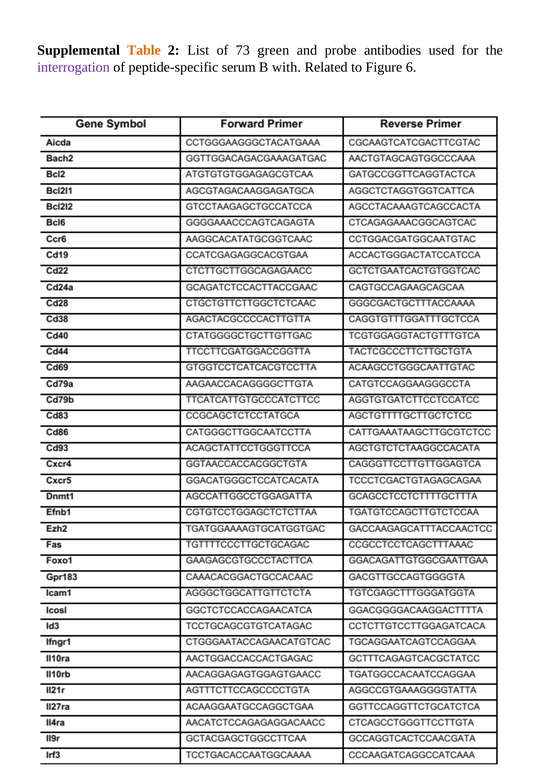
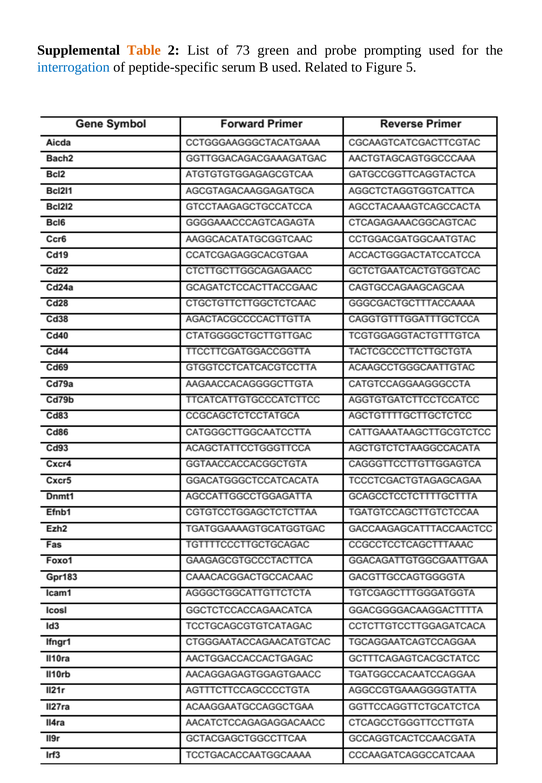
antibodies: antibodies -> prompting
interrogation colour: purple -> blue
B with: with -> used
6: 6 -> 5
